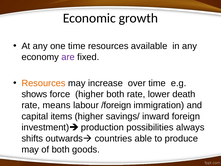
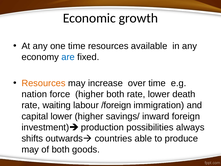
are colour: purple -> blue
shows: shows -> nation
means: means -> waiting
capital items: items -> lower
